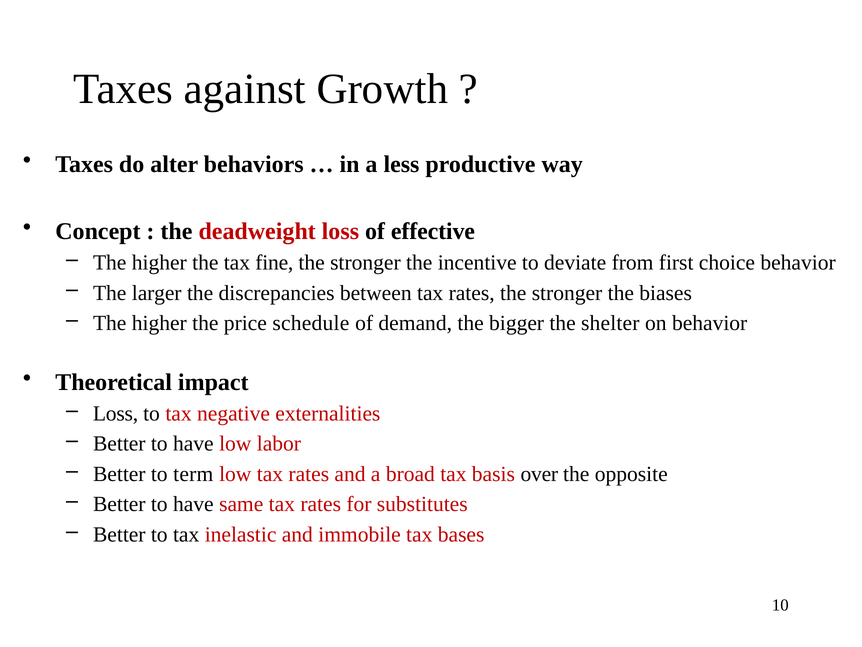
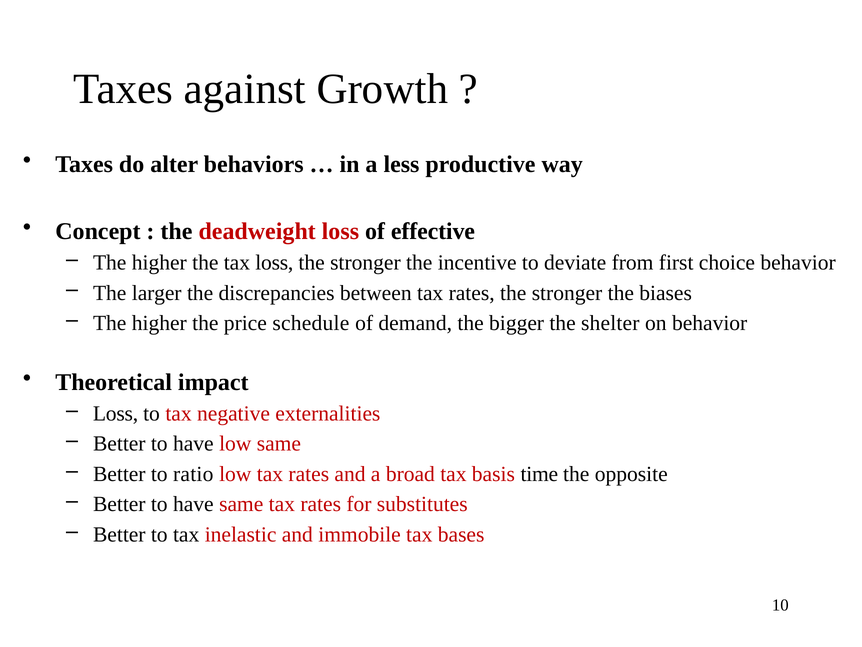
tax fine: fine -> loss
low labor: labor -> same
term: term -> ratio
over: over -> time
